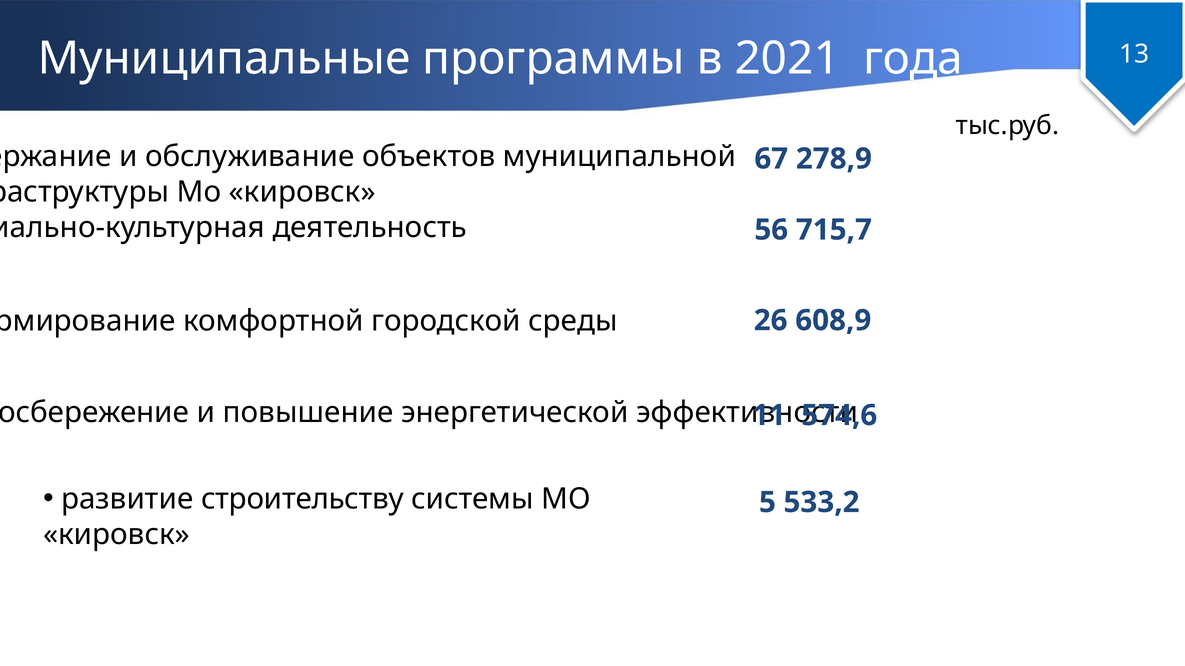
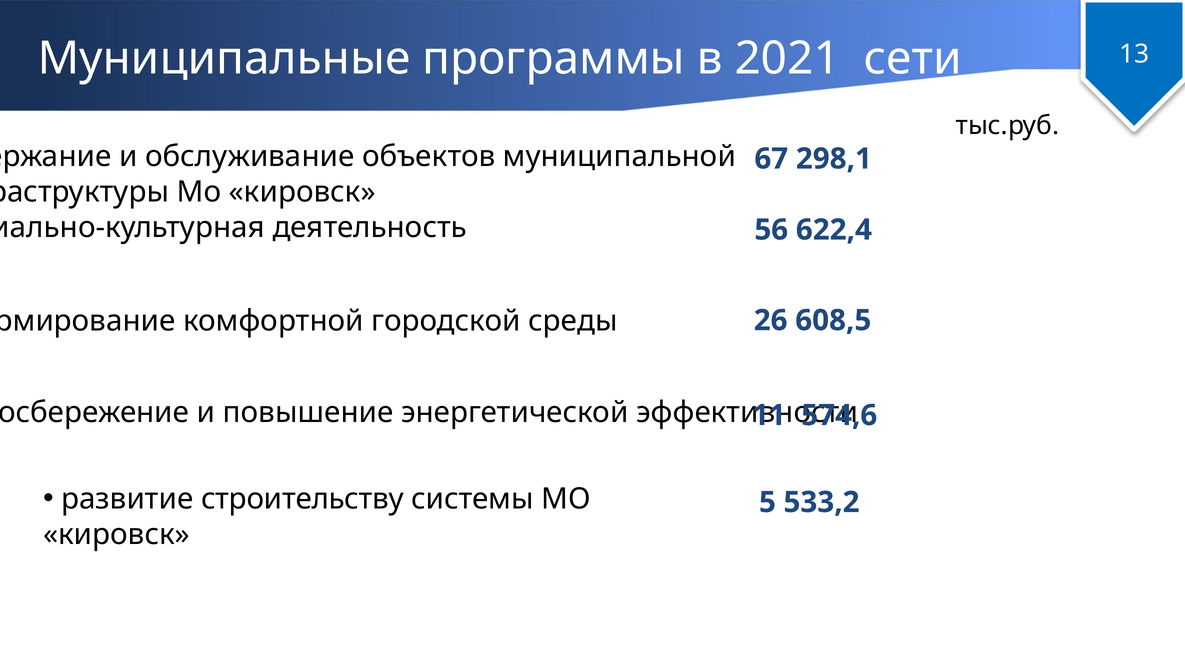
года: года -> сети
278,9: 278,9 -> 298,1
715,7: 715,7 -> 622,4
608,9: 608,9 -> 608,5
